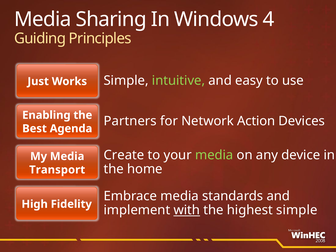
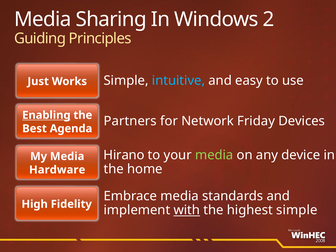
4: 4 -> 2
intuitive colour: light green -> light blue
Enabling underline: none -> present
Action: Action -> Friday
Create: Create -> Hirano
Transport: Transport -> Hardware
